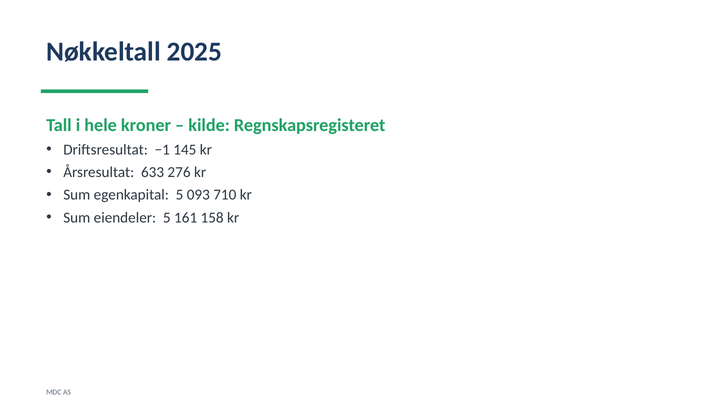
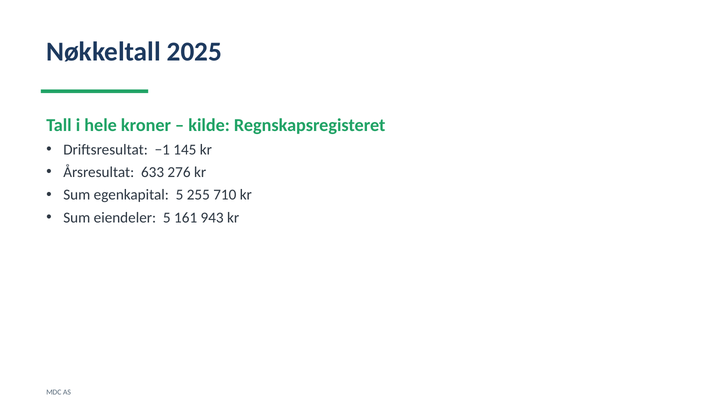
093: 093 -> 255
158: 158 -> 943
